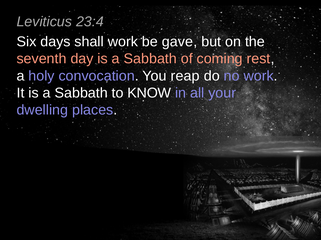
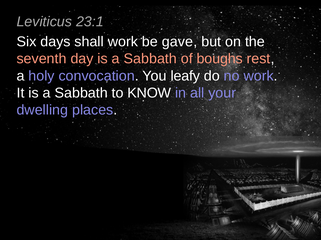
23:4: 23:4 -> 23:1
coming: coming -> boughs
reap: reap -> leafy
